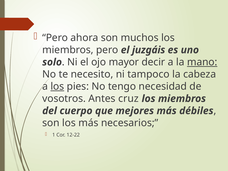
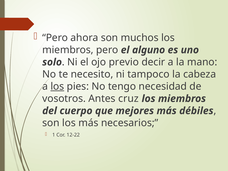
juzgáis: juzgáis -> alguno
mayor: mayor -> previo
mano underline: present -> none
